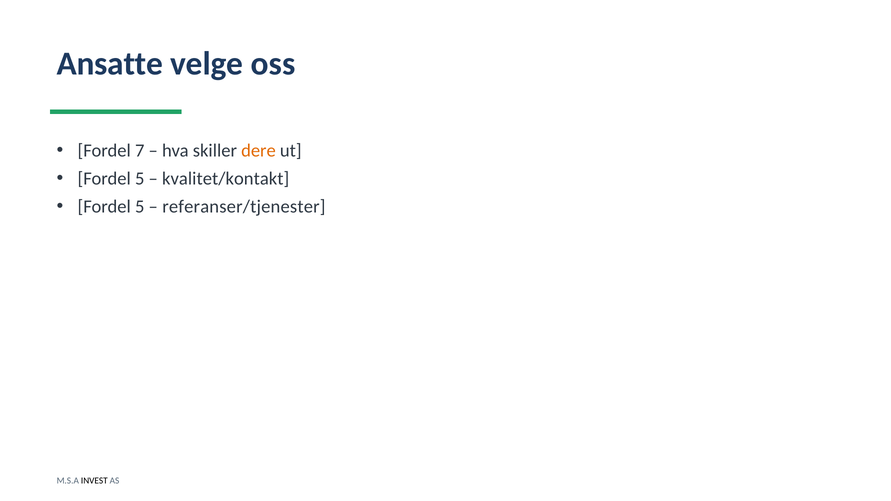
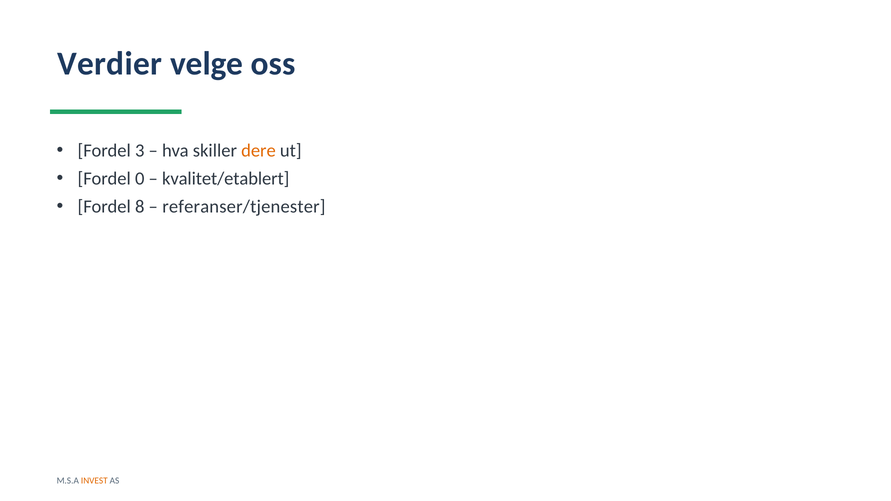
Ansatte: Ansatte -> Verdier
7: 7 -> 3
5 at (140, 179): 5 -> 0
kvalitet/kontakt: kvalitet/kontakt -> kvalitet/etablert
5 at (140, 207): 5 -> 8
INVEST colour: black -> orange
